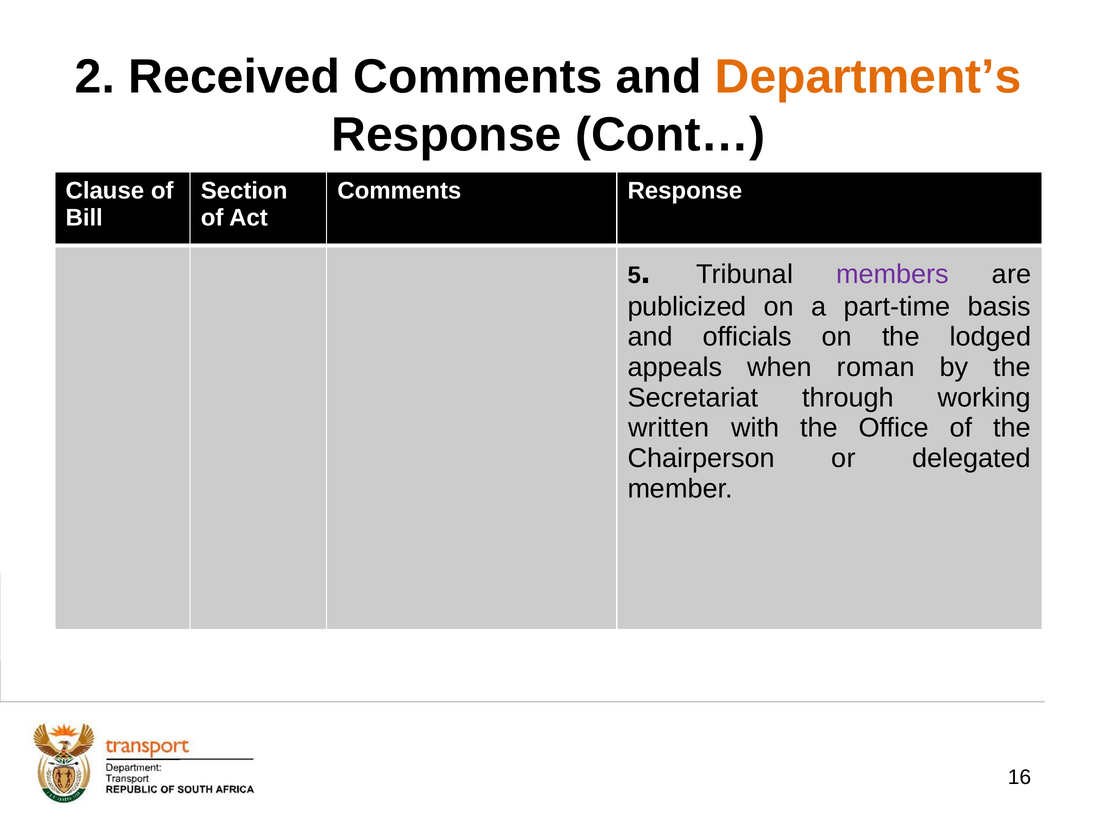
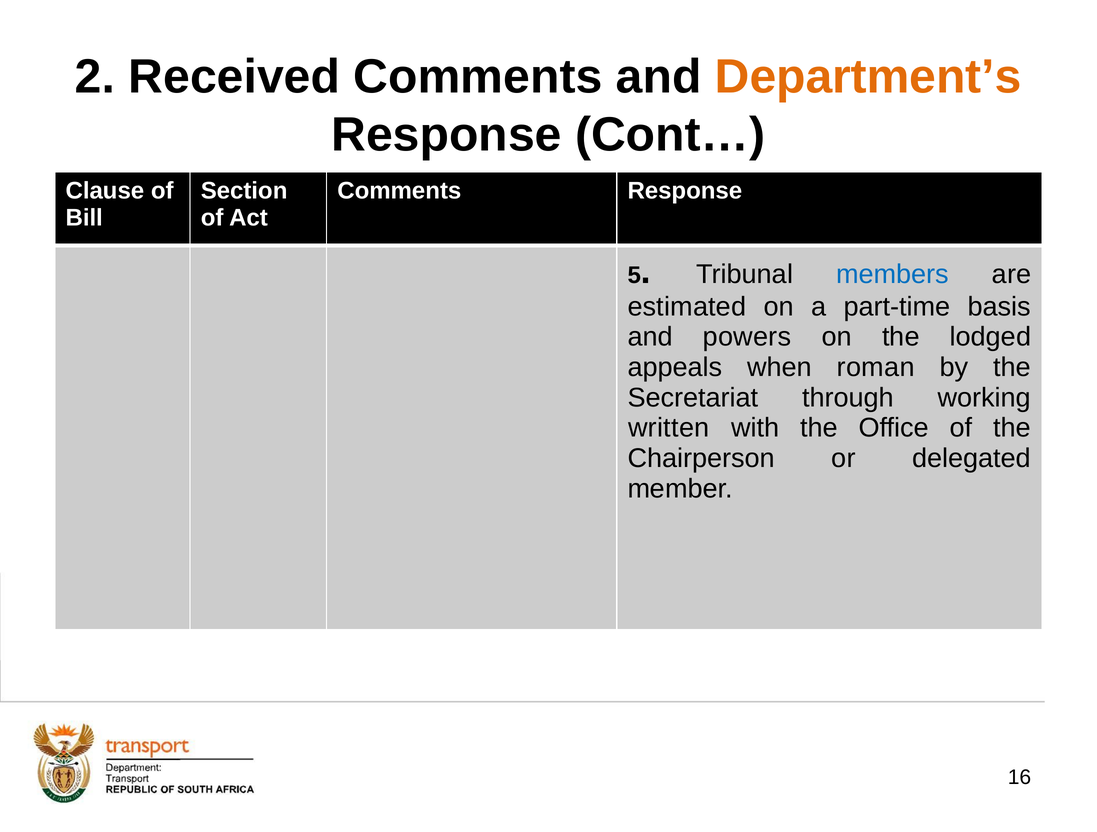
members colour: purple -> blue
publicized: publicized -> estimated
officials: officials -> powers
